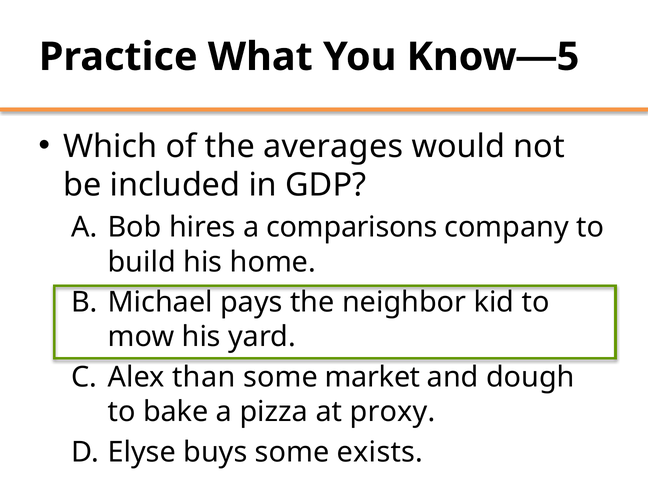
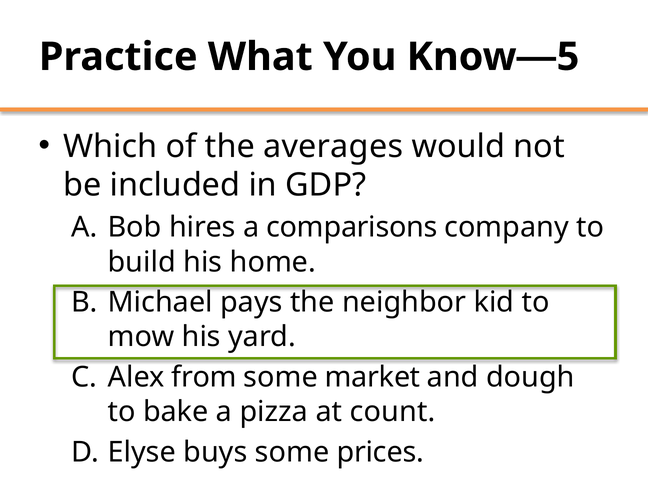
than: than -> from
proxy: proxy -> count
exists: exists -> prices
